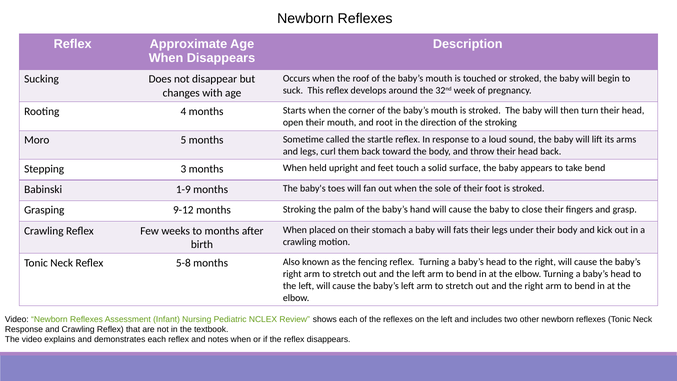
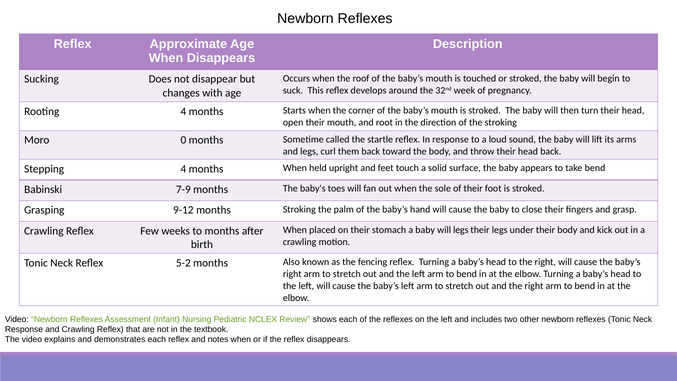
5: 5 -> 0
Stepping 3: 3 -> 4
1-9: 1-9 -> 7-9
will fats: fats -> legs
5-8: 5-8 -> 5-2
